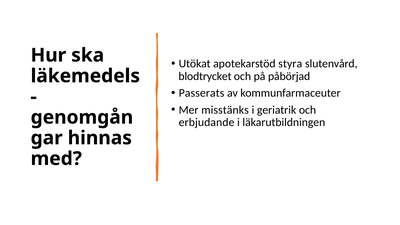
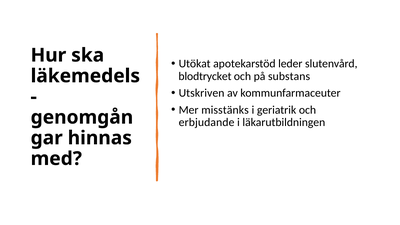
styra: styra -> leder
påbörjad: påbörjad -> substans
Passerats: Passerats -> Utskriven
